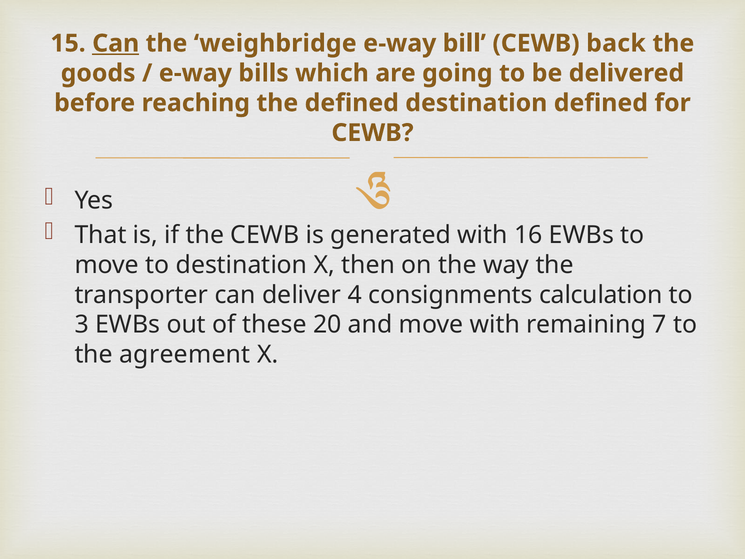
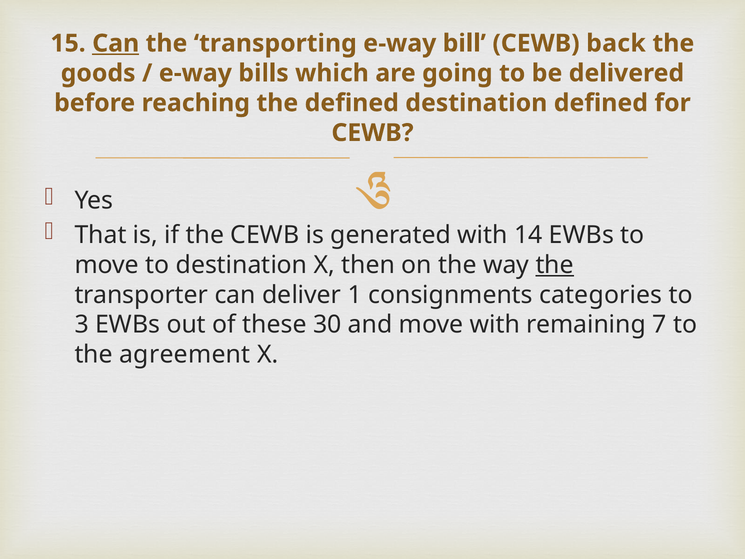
weighbridge: weighbridge -> transporting
16: 16 -> 14
the at (555, 265) underline: none -> present
4: 4 -> 1
calculation: calculation -> categories
20: 20 -> 30
